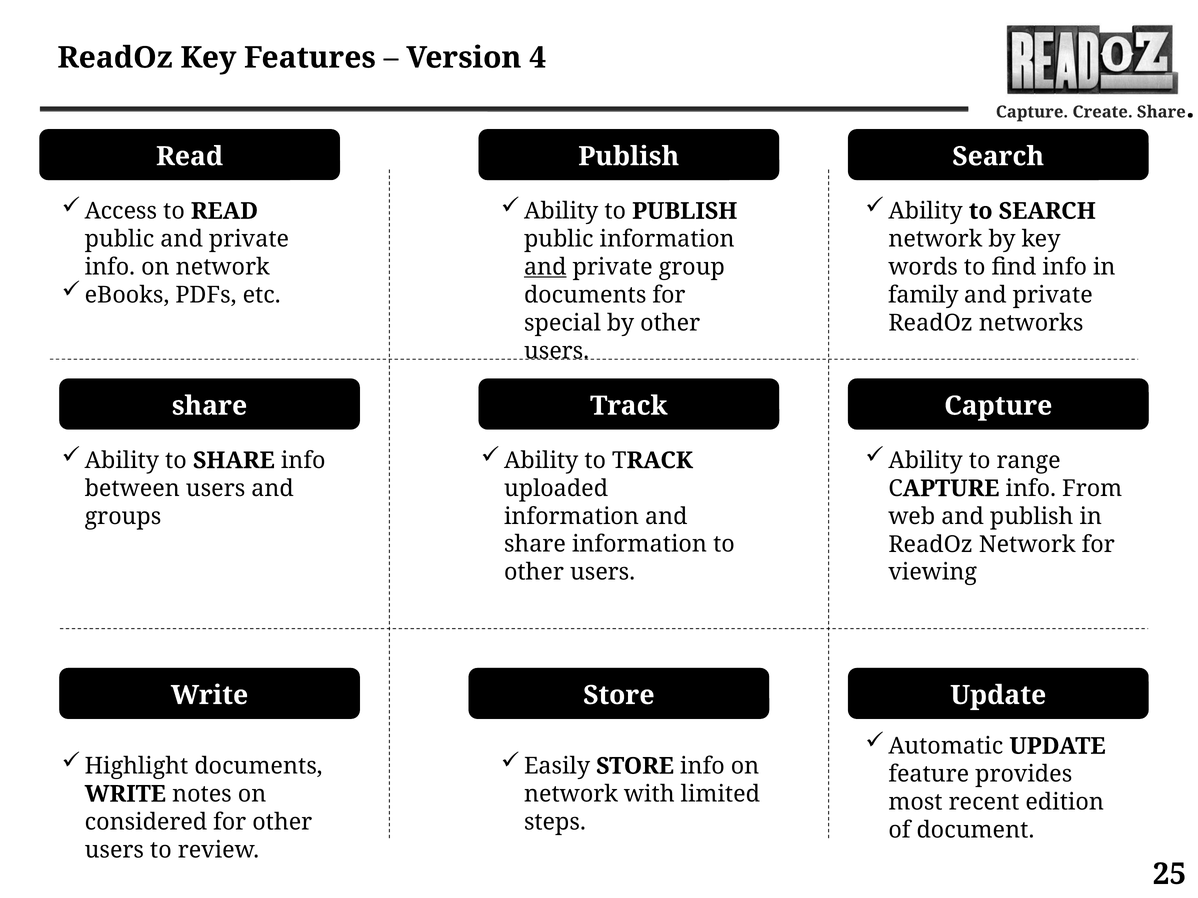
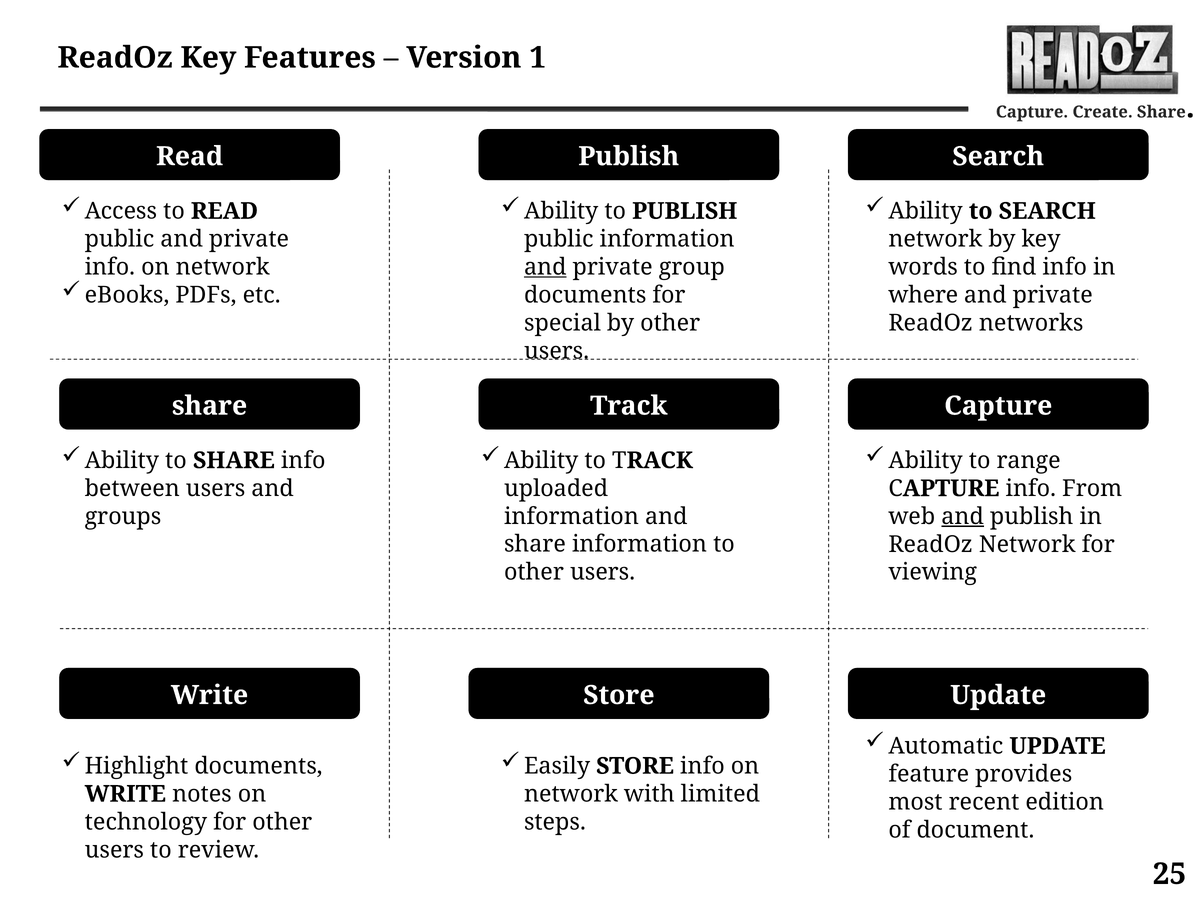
4: 4 -> 1
family: family -> where
and at (963, 517) underline: none -> present
considered: considered -> technology
